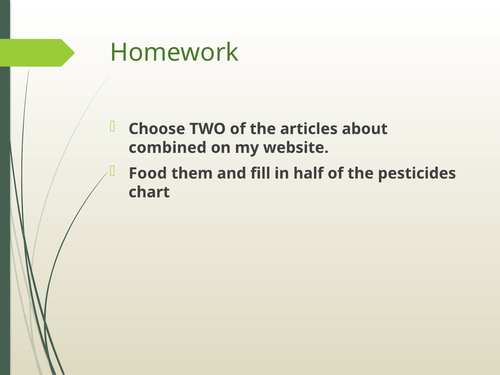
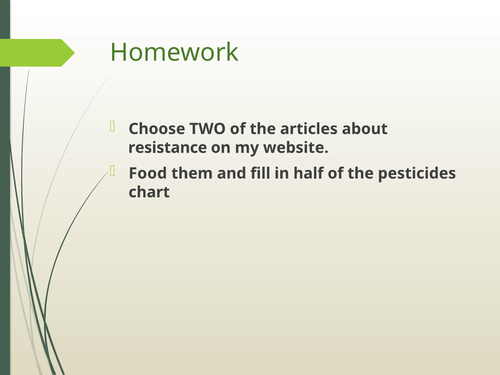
combined: combined -> resistance
